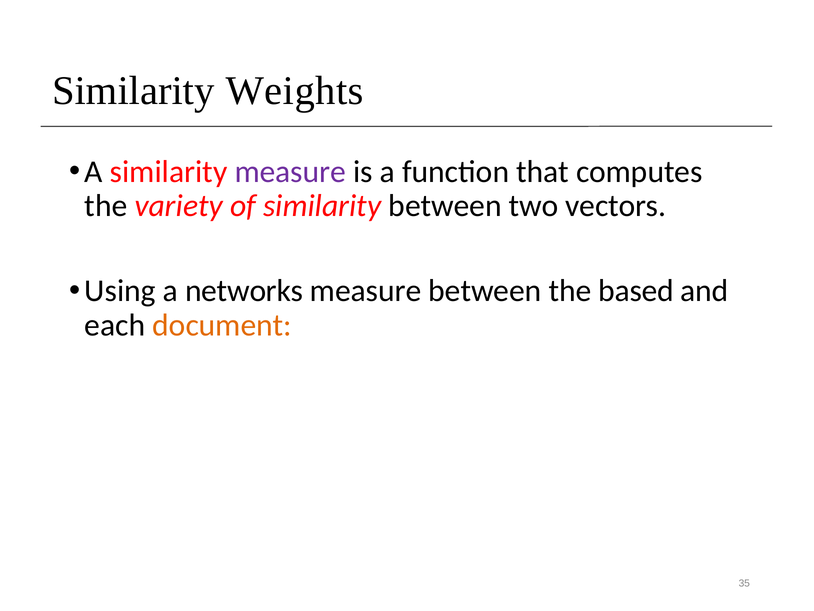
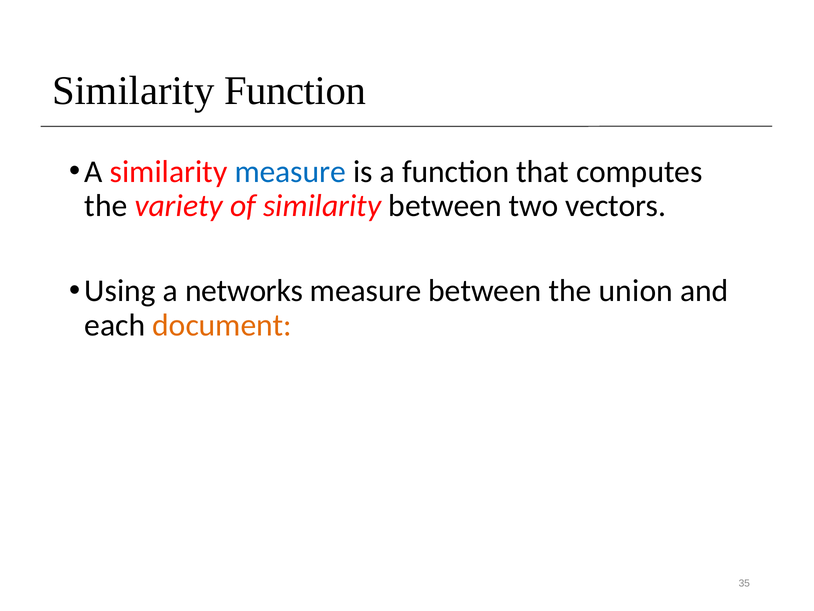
Similarity Weights: Weights -> Function
measure at (290, 171) colour: purple -> blue
based: based -> union
